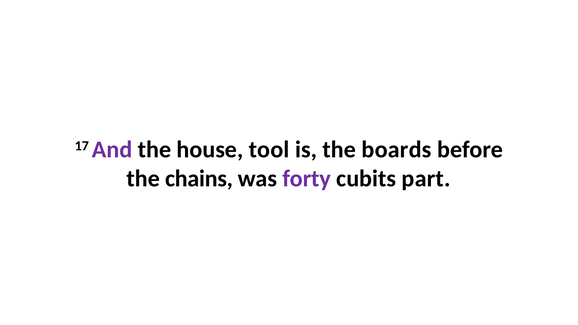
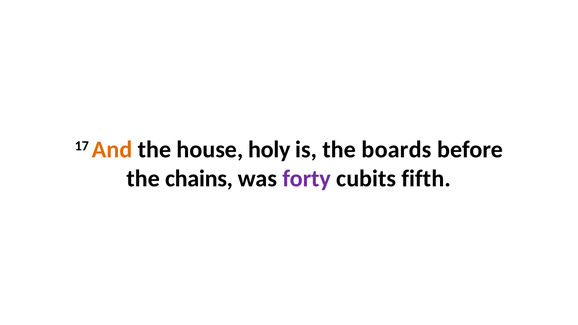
And colour: purple -> orange
tool: tool -> holy
part: part -> fifth
